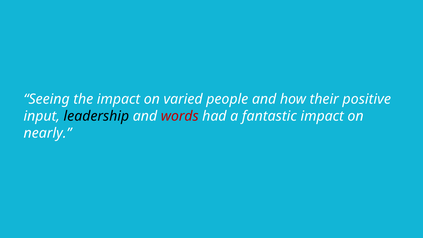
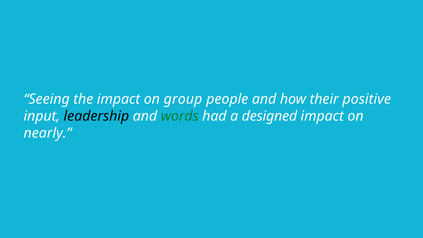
varied: varied -> group
words colour: red -> green
fantastic: fantastic -> designed
